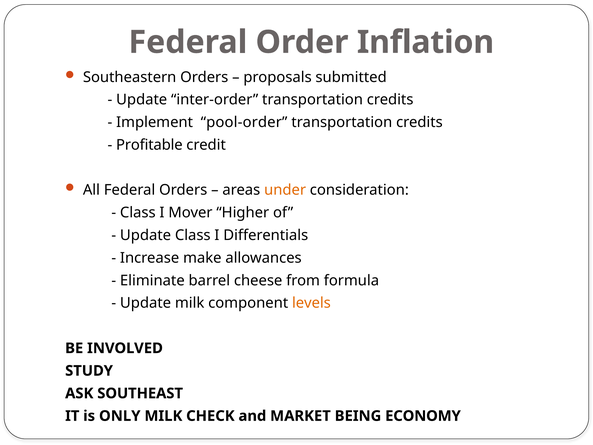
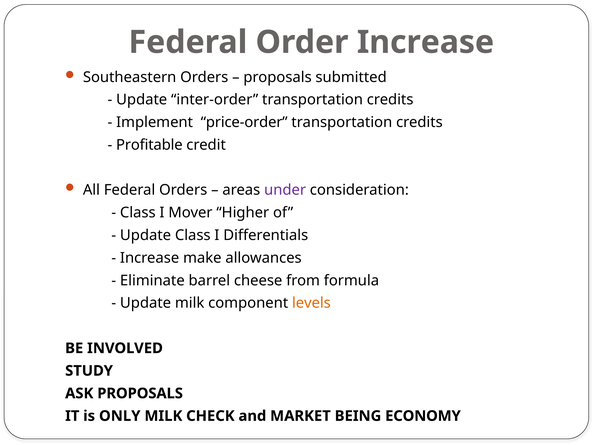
Order Inflation: Inflation -> Increase
pool-order: pool-order -> price-order
under colour: orange -> purple
ASK SOUTHEAST: SOUTHEAST -> PROPOSALS
